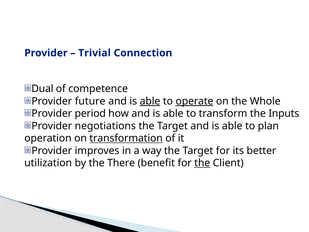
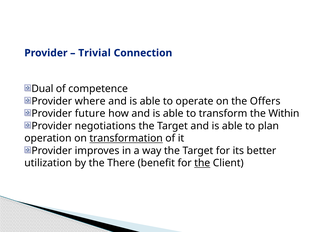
future: future -> where
able at (150, 101) underline: present -> none
operate underline: present -> none
Whole: Whole -> Offers
period: period -> future
Inputs: Inputs -> Within
